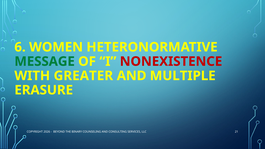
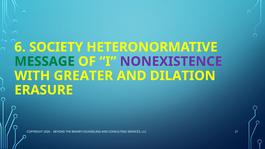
WOMEN: WOMEN -> SOCIETY
NONEXISTENCE colour: red -> purple
MULTIPLE: MULTIPLE -> DILATION
